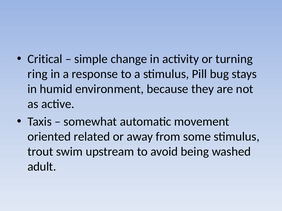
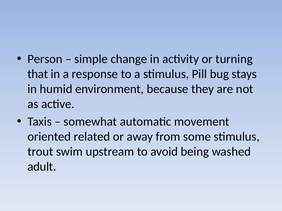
Critical: Critical -> Person
ring: ring -> that
